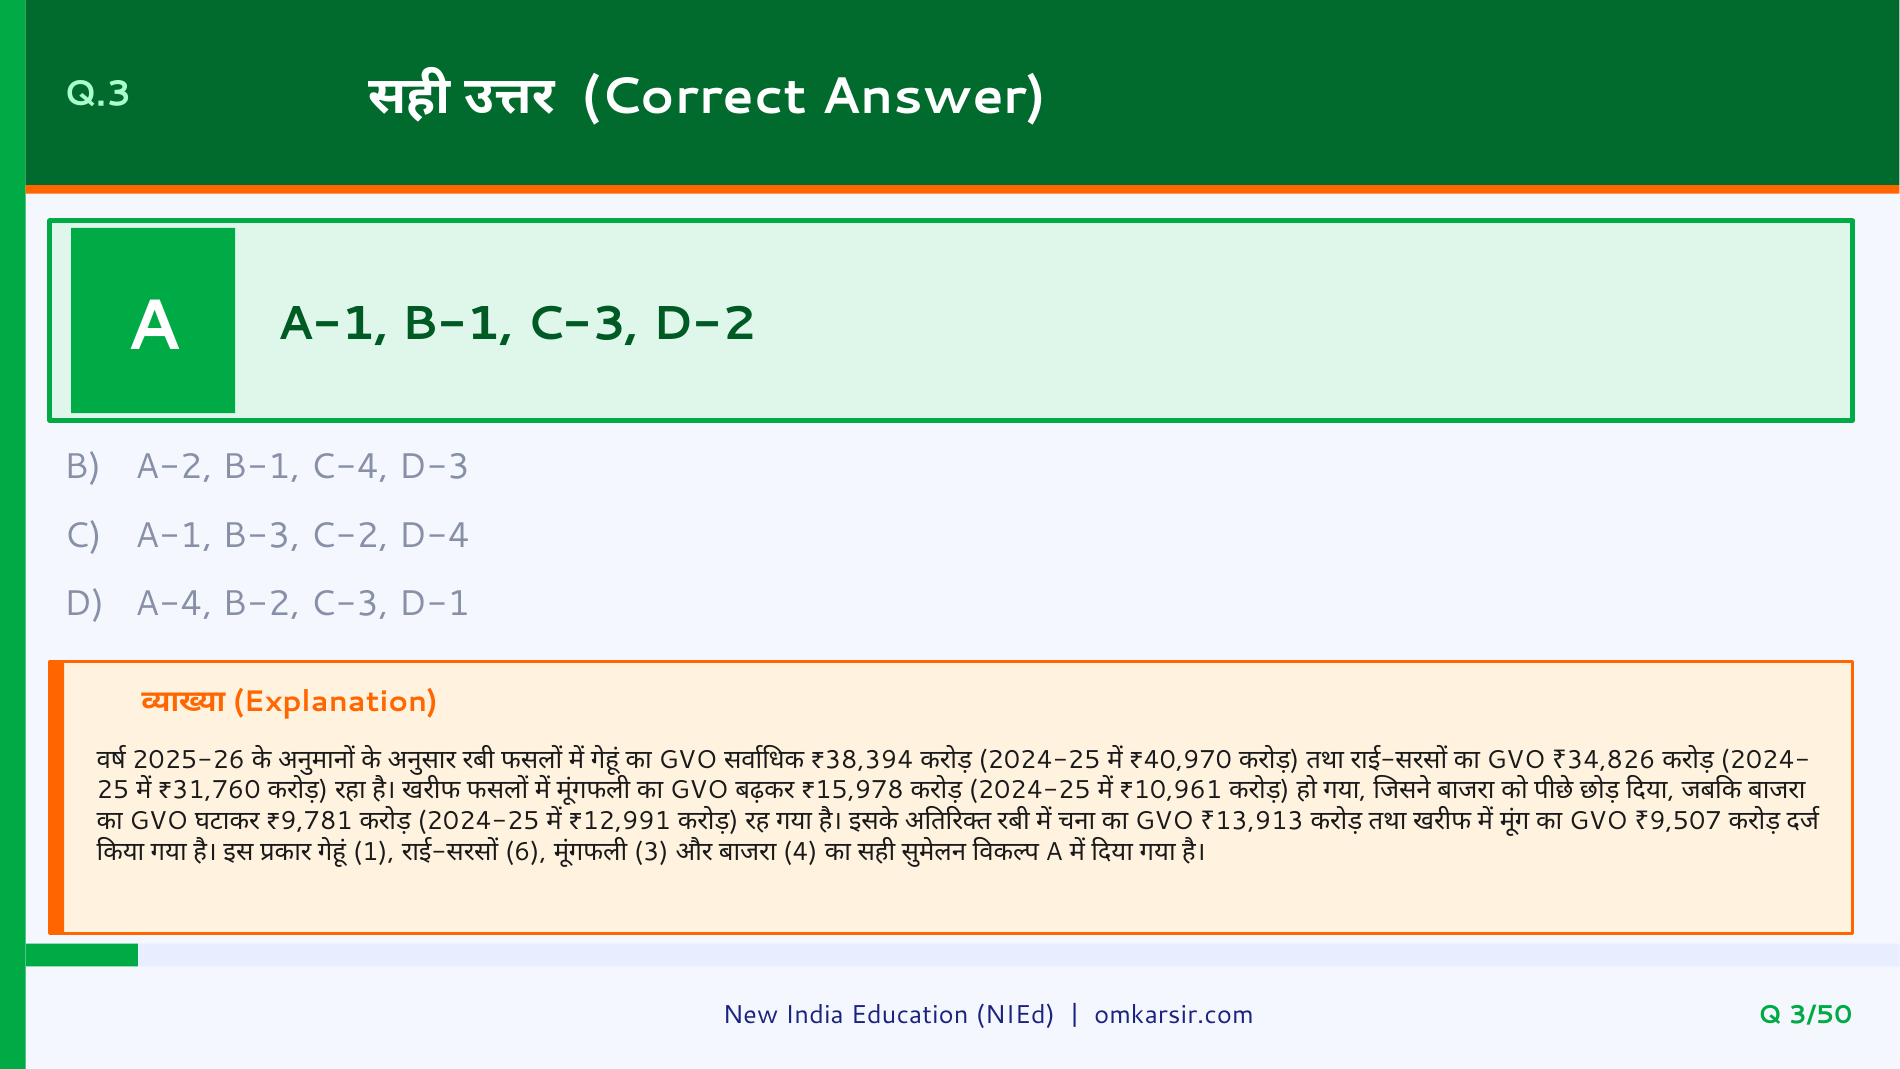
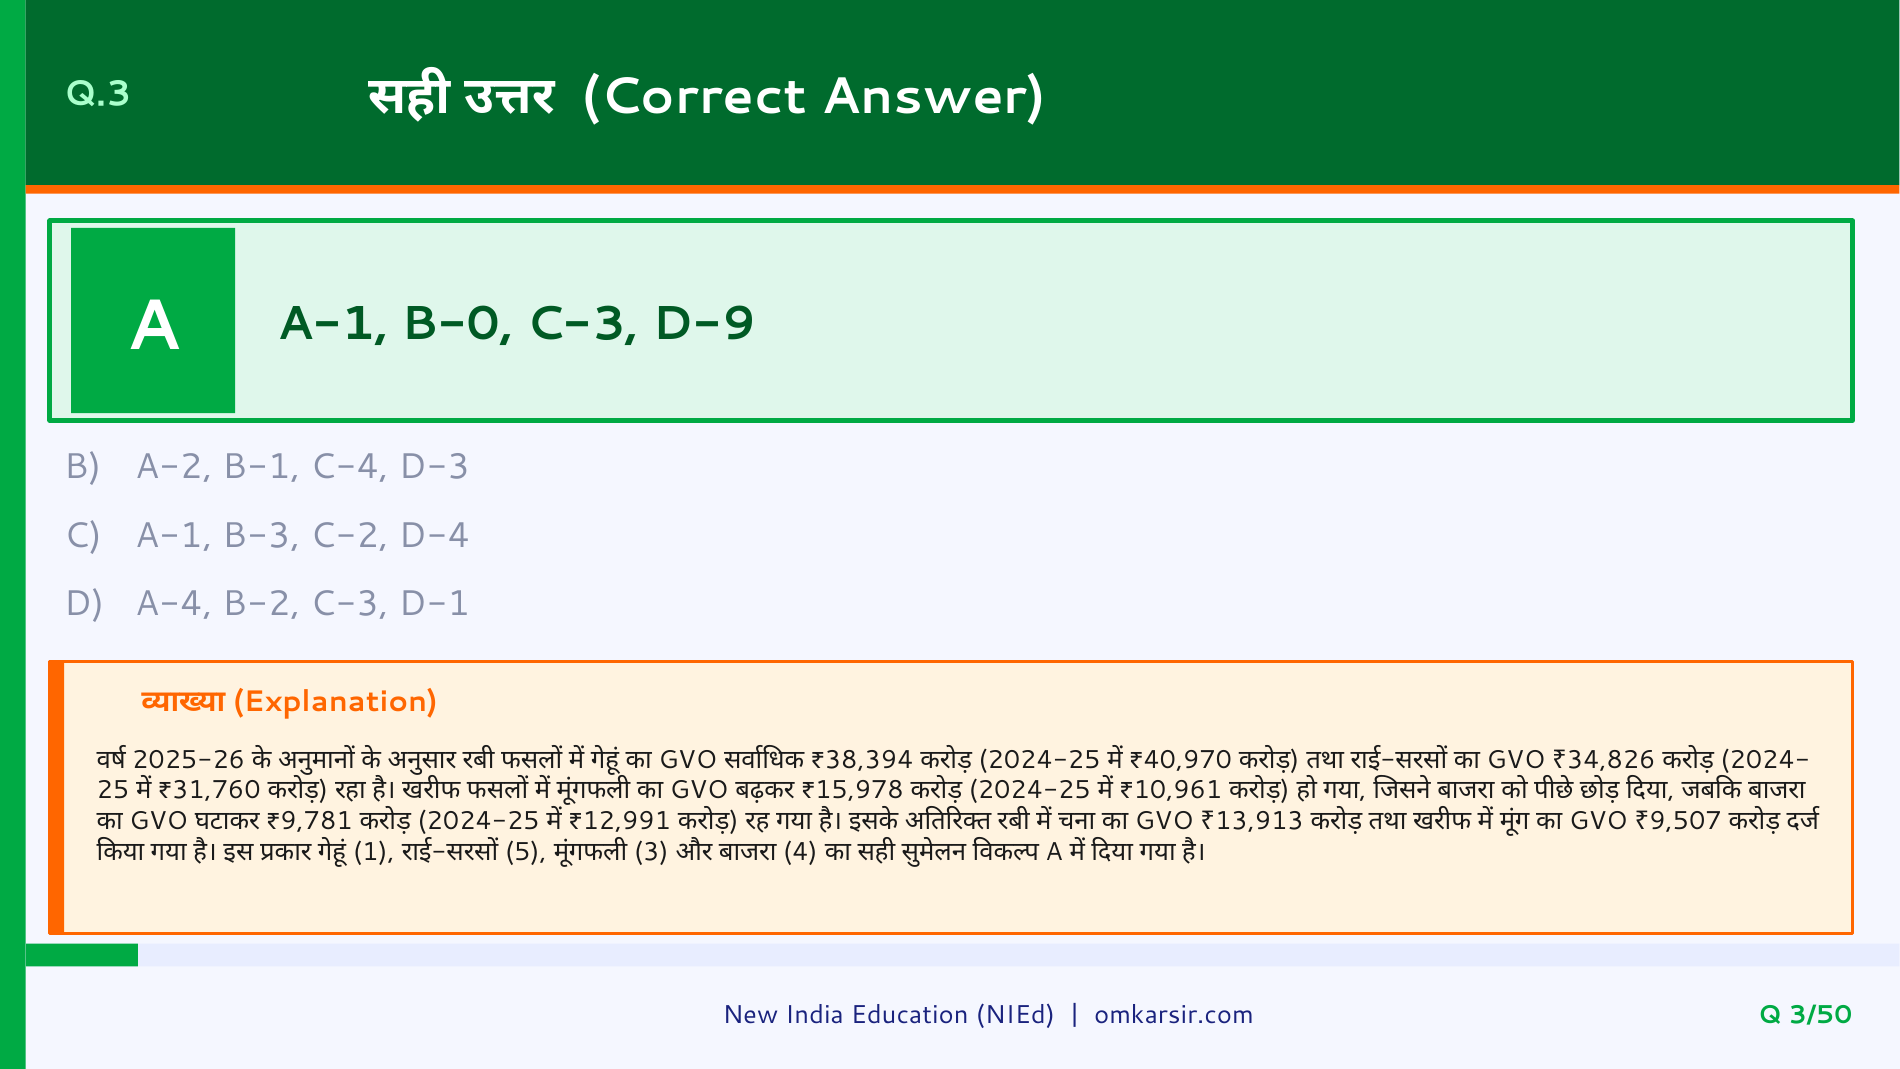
A-1 B-1: B-1 -> B-0
D-2: D-2 -> D-9
6: 6 -> 5
